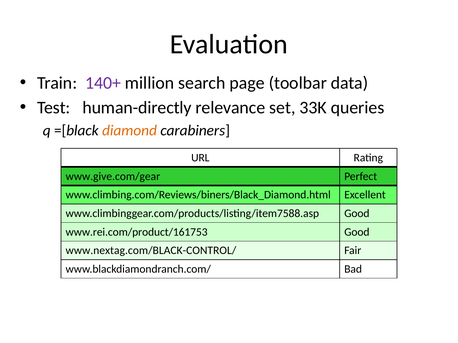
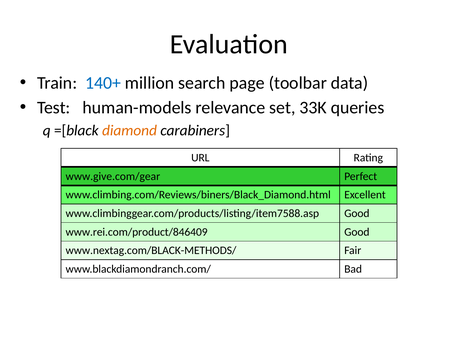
140+ colour: purple -> blue
human-directly: human-directly -> human-models
www.rei.com/product/161753: www.rei.com/product/161753 -> www.rei.com/product/846409
www.nextag.com/BLACK-CONTROL/: www.nextag.com/BLACK-CONTROL/ -> www.nextag.com/BLACK-METHODS/
